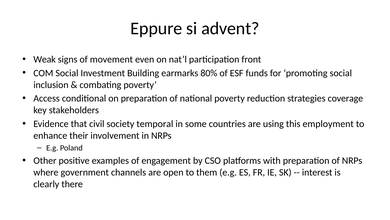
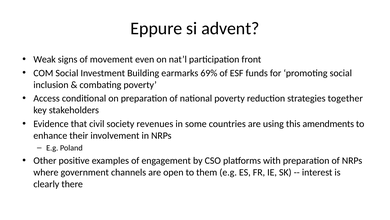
80%: 80% -> 69%
coverage: coverage -> together
temporal: temporal -> revenues
employment: employment -> amendments
